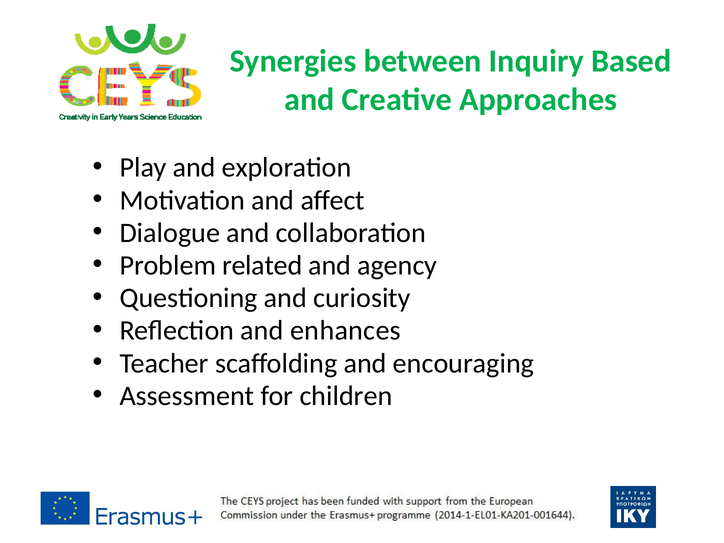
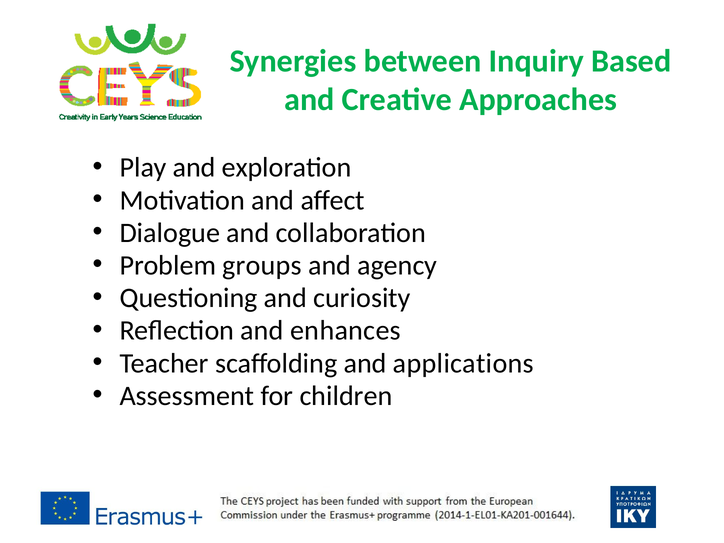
related: related -> groups
encouraging: encouraging -> applications
